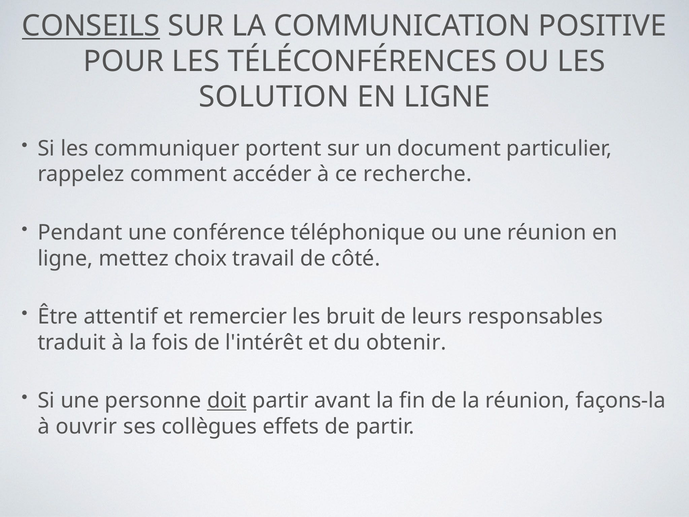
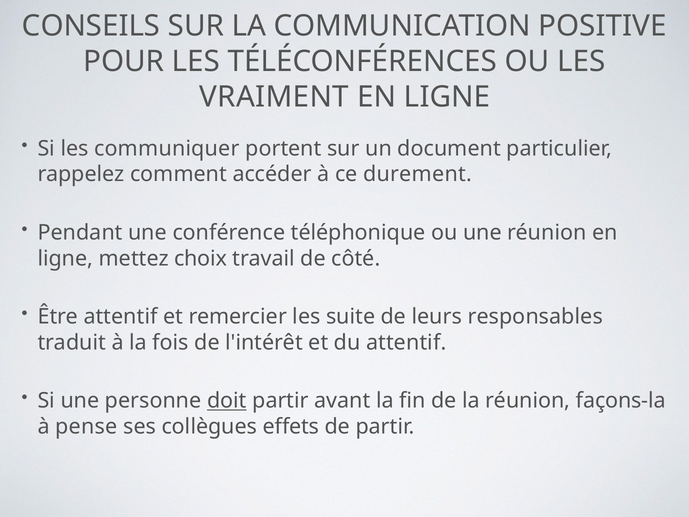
CONSEILS underline: present -> none
SOLUTION: SOLUTION -> VRAIMENT
recherche: recherche -> durement
bruit: bruit -> suite
du obtenir: obtenir -> attentif
ouvrir: ouvrir -> pense
